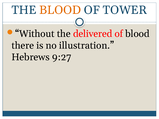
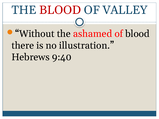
BLOOD at (60, 10) colour: orange -> red
TOWER: TOWER -> VALLEY
delivered: delivered -> ashamed
9:27: 9:27 -> 9:40
